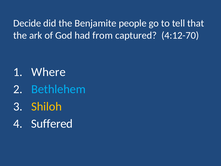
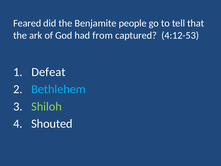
Decide: Decide -> Feared
4:12-70: 4:12-70 -> 4:12-53
Where: Where -> Defeat
Shiloh colour: yellow -> light green
Suffered: Suffered -> Shouted
